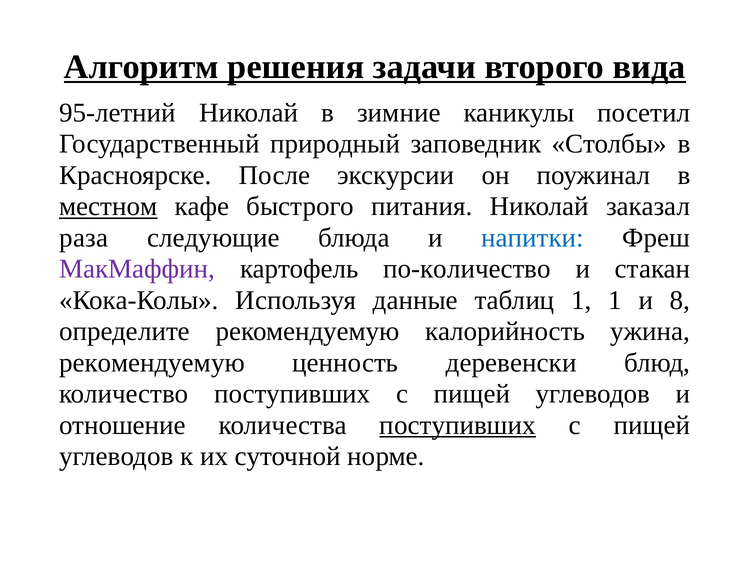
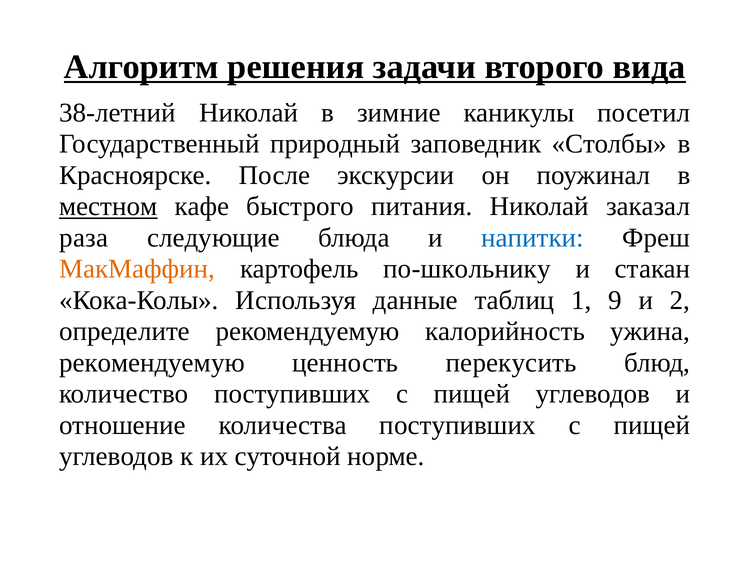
95-летний: 95-летний -> 38-летний
МакМаффин colour: purple -> orange
по-количество: по-количество -> по-школьнику
1 1: 1 -> 9
8: 8 -> 2
деревенски: деревенски -> перекусить
поступивших at (458, 426) underline: present -> none
